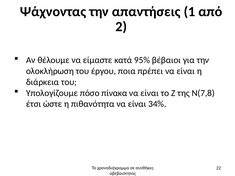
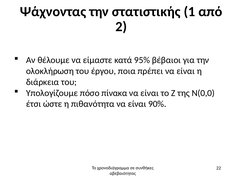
απαντήσεις: απαντήσεις -> στατιστικής
Ν(7,8: Ν(7,8 -> Ν(0,0
34%: 34% -> 90%
